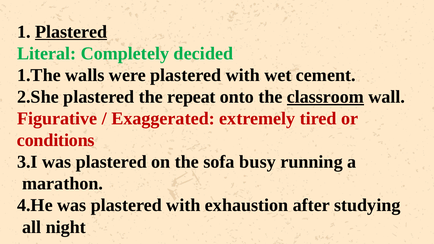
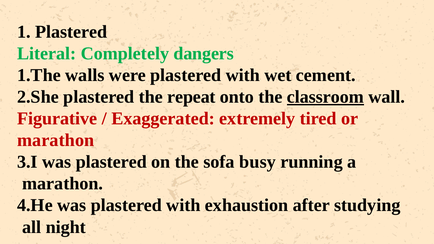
Plastered at (71, 32) underline: present -> none
decided: decided -> dangers
conditions at (56, 140): conditions -> marathon
